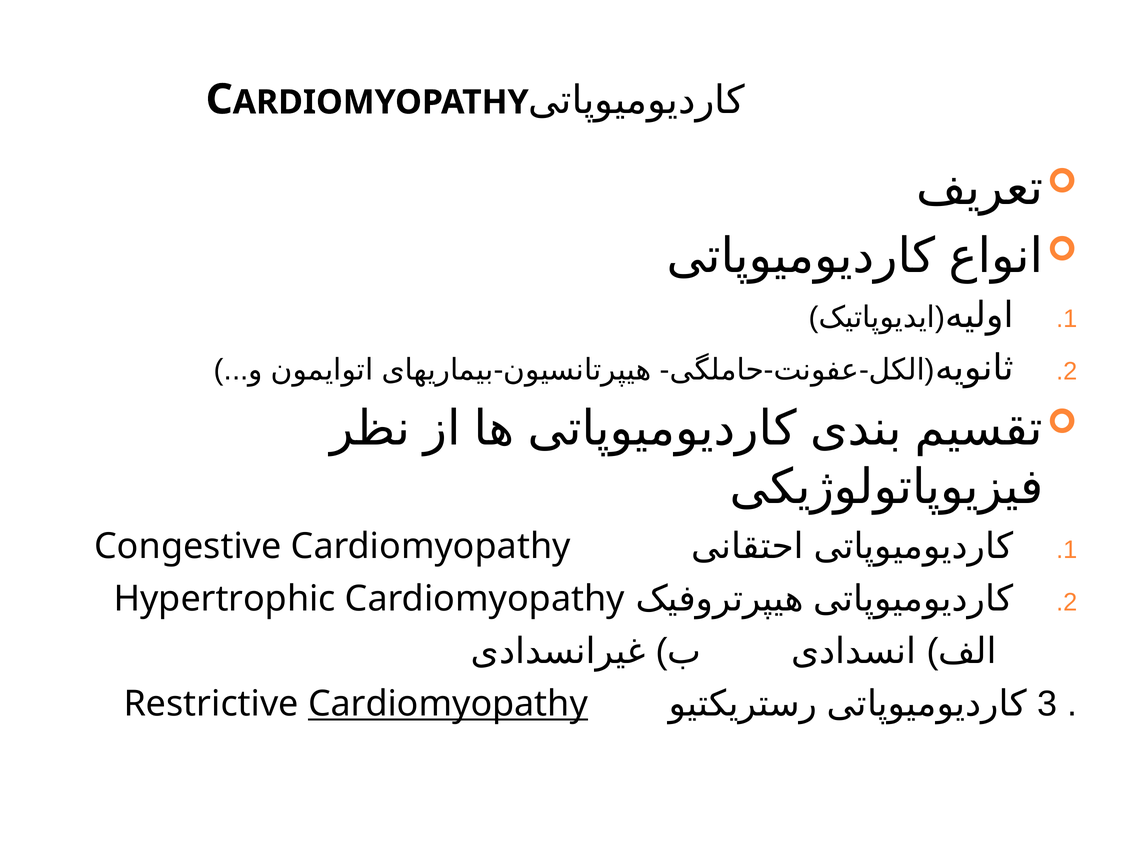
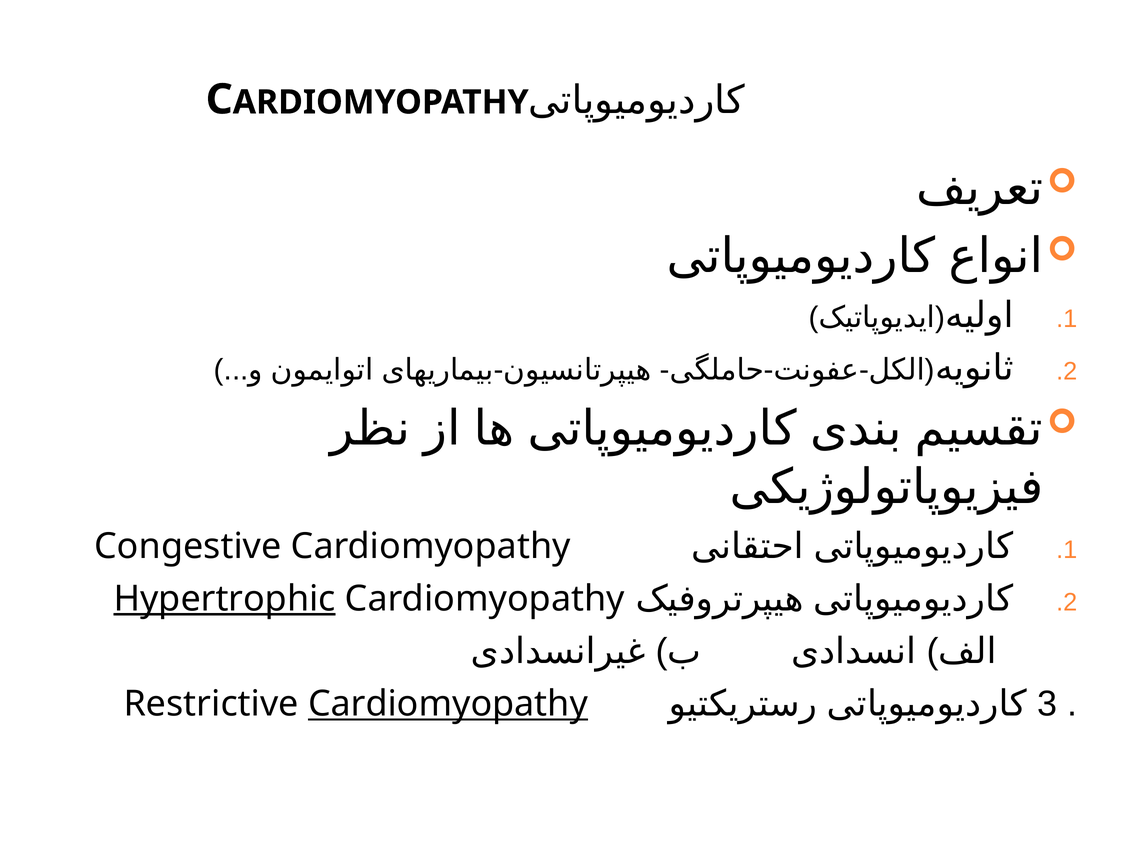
Hypertrophic underline: none -> present
